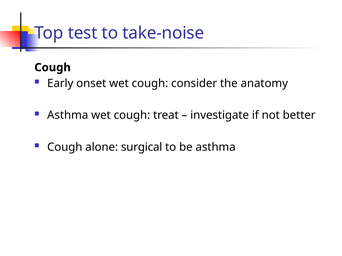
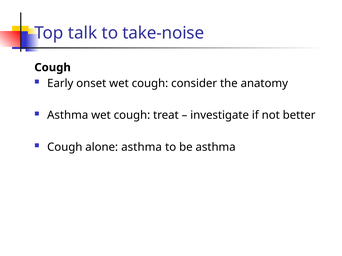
test: test -> talk
alone surgical: surgical -> asthma
